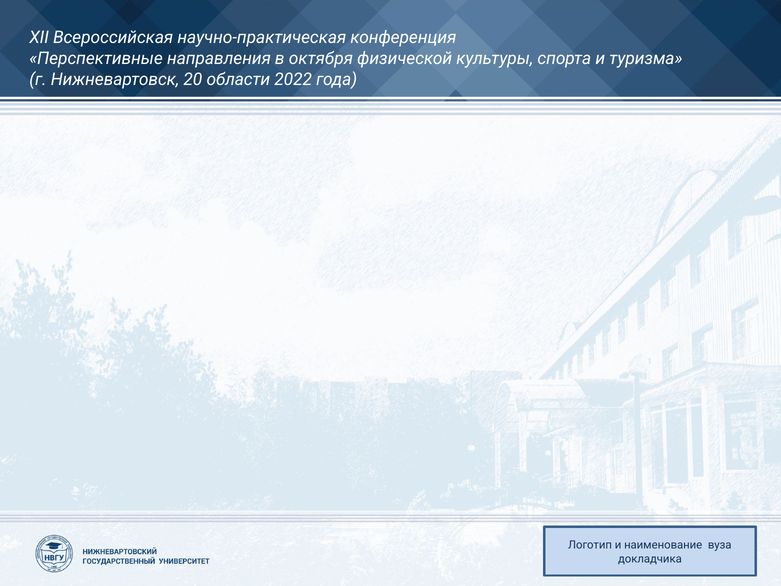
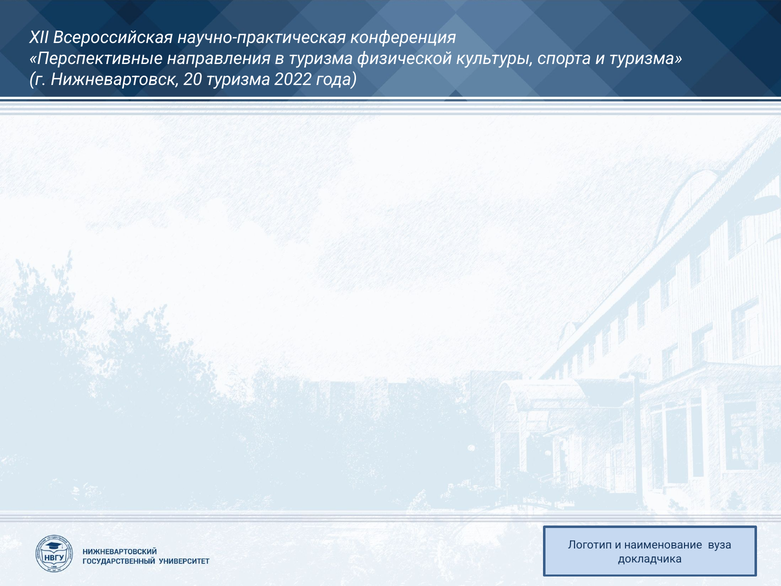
в октября: октября -> туризма
20 области: области -> туризма
